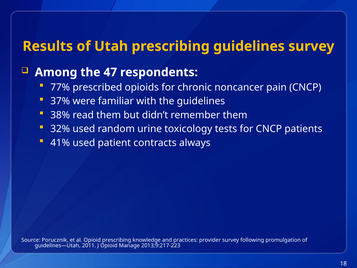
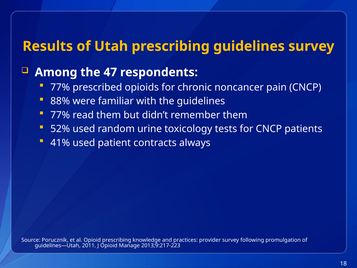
37%: 37% -> 88%
38% at (60, 115): 38% -> 77%
32%: 32% -> 52%
